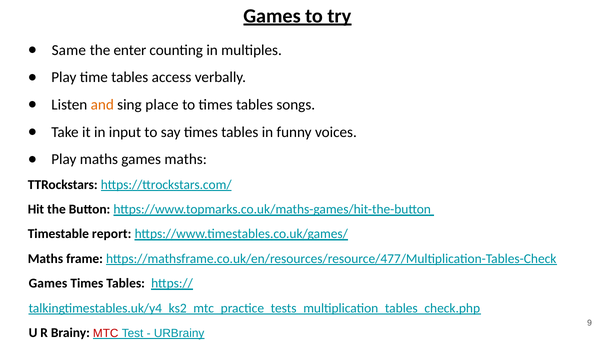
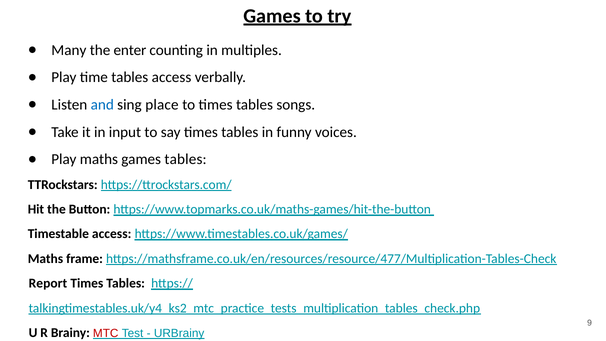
Same: Same -> Many
and colour: orange -> blue
games maths: maths -> tables
Timestable report: report -> access
Games at (48, 283): Games -> Report
